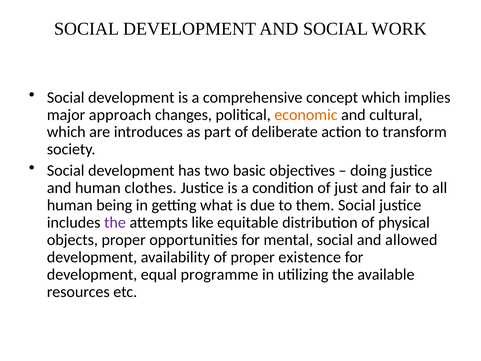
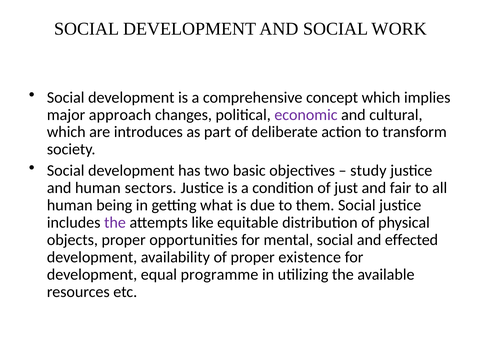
economic colour: orange -> purple
doing: doing -> study
clothes: clothes -> sectors
allowed: allowed -> effected
